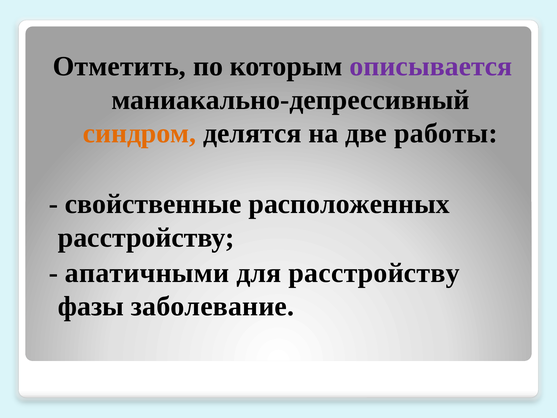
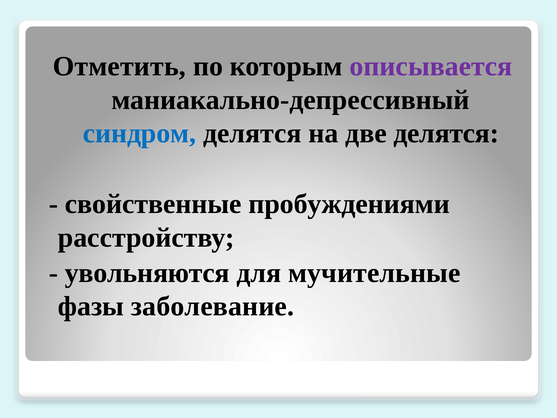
синдром colour: orange -> blue
две работы: работы -> делятся
расположенных: расположенных -> пробуждениями
апатичными: апатичными -> увольняются
для расстройству: расстройству -> мучительные
